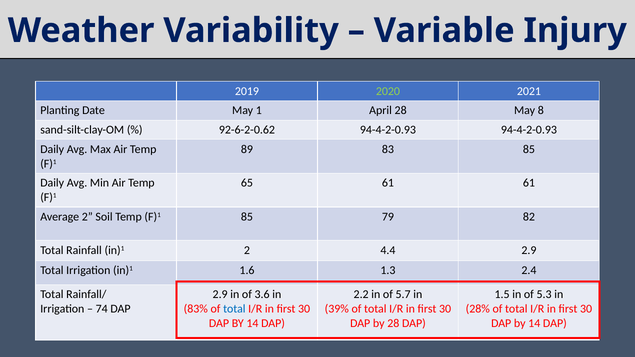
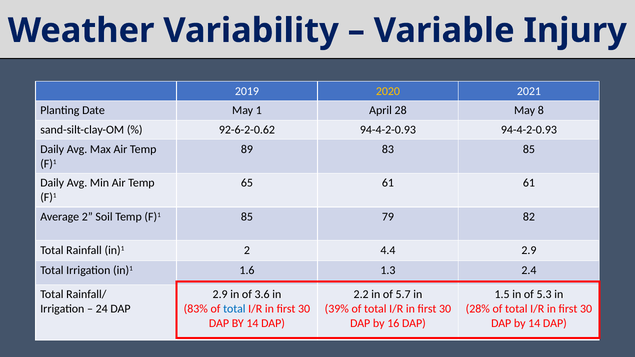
2020 colour: light green -> yellow
74: 74 -> 24
by 28: 28 -> 16
